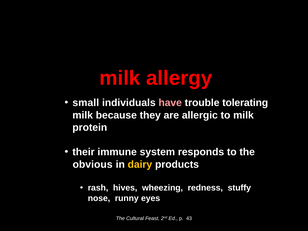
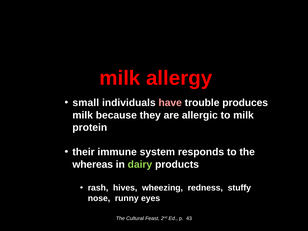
tolerating: tolerating -> produces
obvious: obvious -> whereas
dairy colour: yellow -> light green
